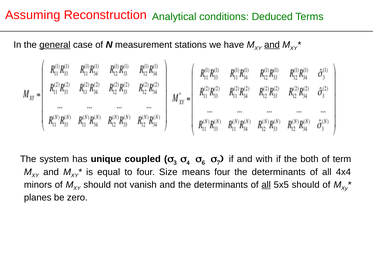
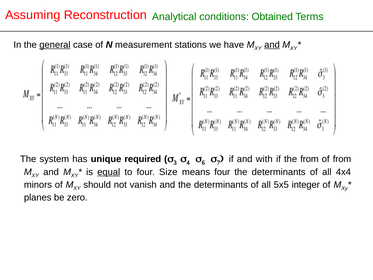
Deduced: Deduced -> Obtained
coupled: coupled -> required
the both: both -> from
of term: term -> from
equal underline: none -> present
all at (266, 185) underline: present -> none
5x5 should: should -> integer
